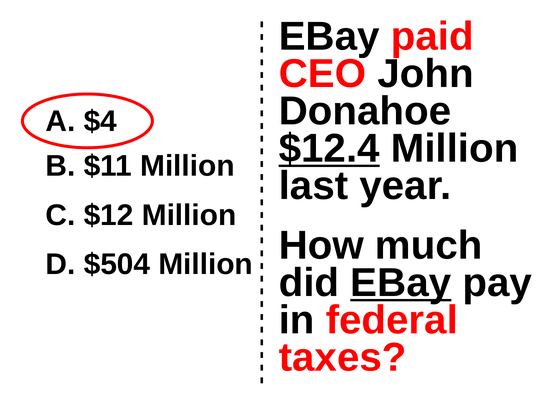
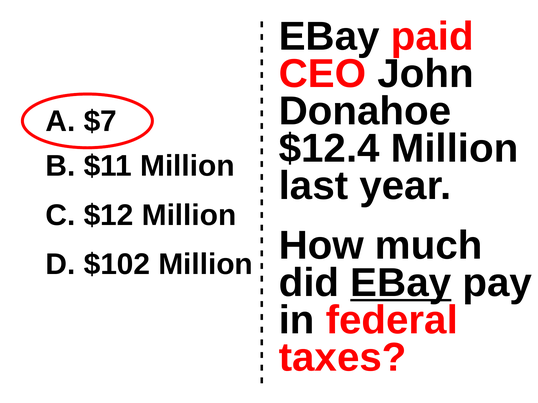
$4: $4 -> $7
$12.4 underline: present -> none
$504: $504 -> $102
